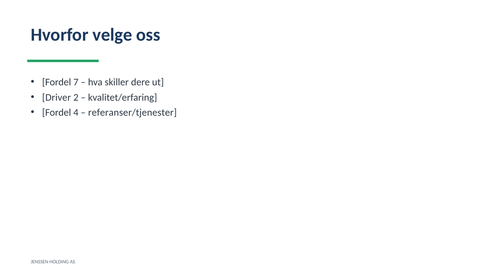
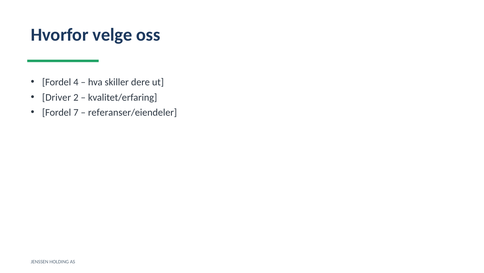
7: 7 -> 4
4: 4 -> 7
referanser/tjenester: referanser/tjenester -> referanser/eiendeler
